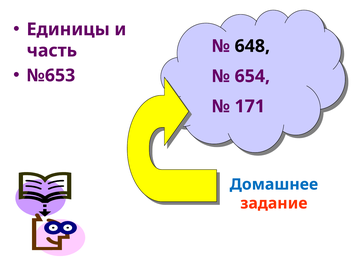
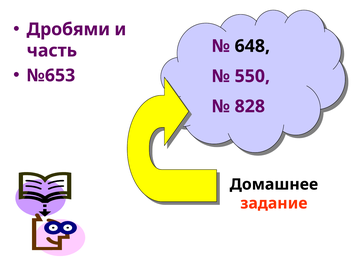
Единицы: Единицы -> Дробями
654: 654 -> 550
171: 171 -> 828
Домашнее colour: blue -> black
